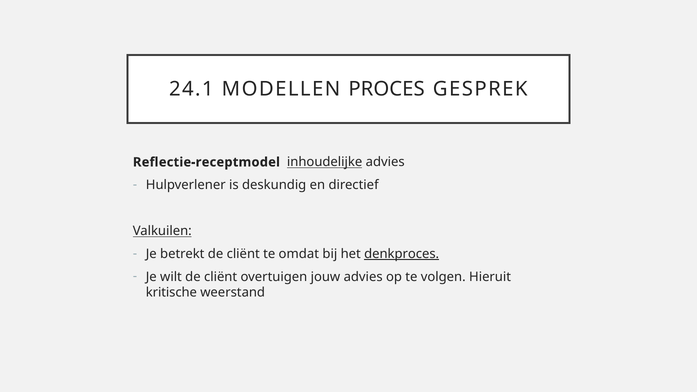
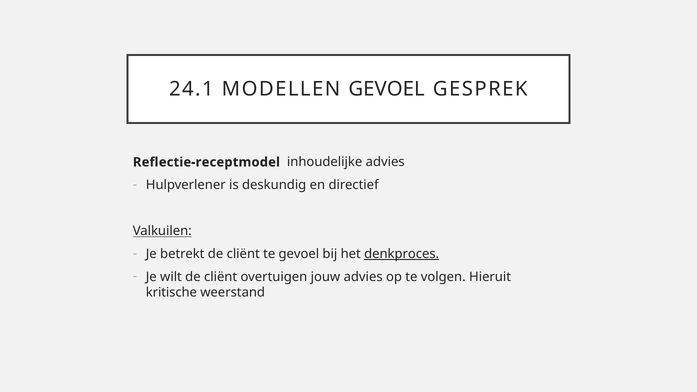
MODELLEN PROCES: PROCES -> GEVOEL
inhoudelijke underline: present -> none
te omdat: omdat -> gevoel
